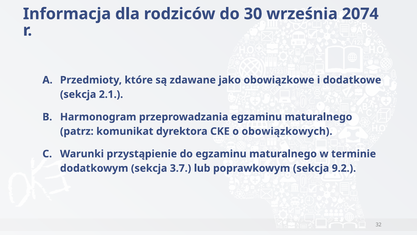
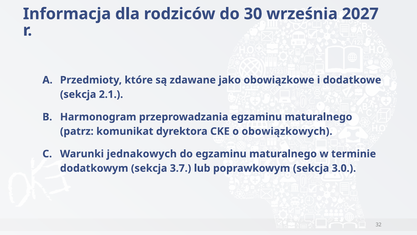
2074: 2074 -> 2027
przystąpienie: przystąpienie -> jednakowych
9.2: 9.2 -> 3.0
